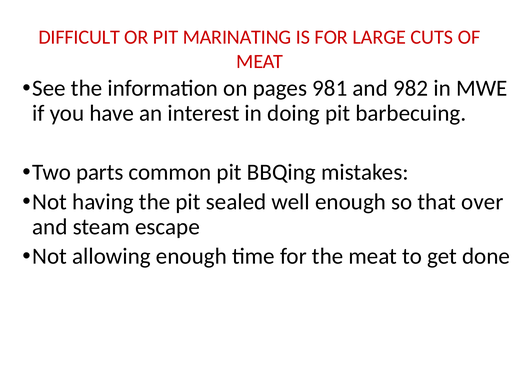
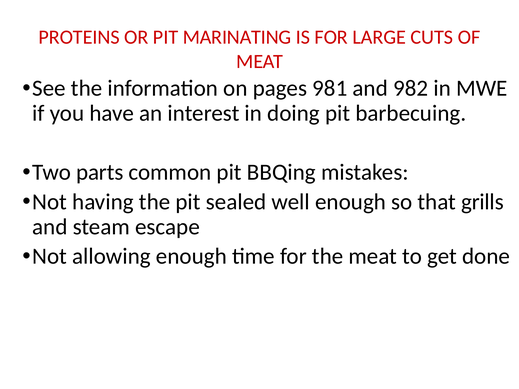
DIFFICULT: DIFFICULT -> PROTEINS
over: over -> grills
